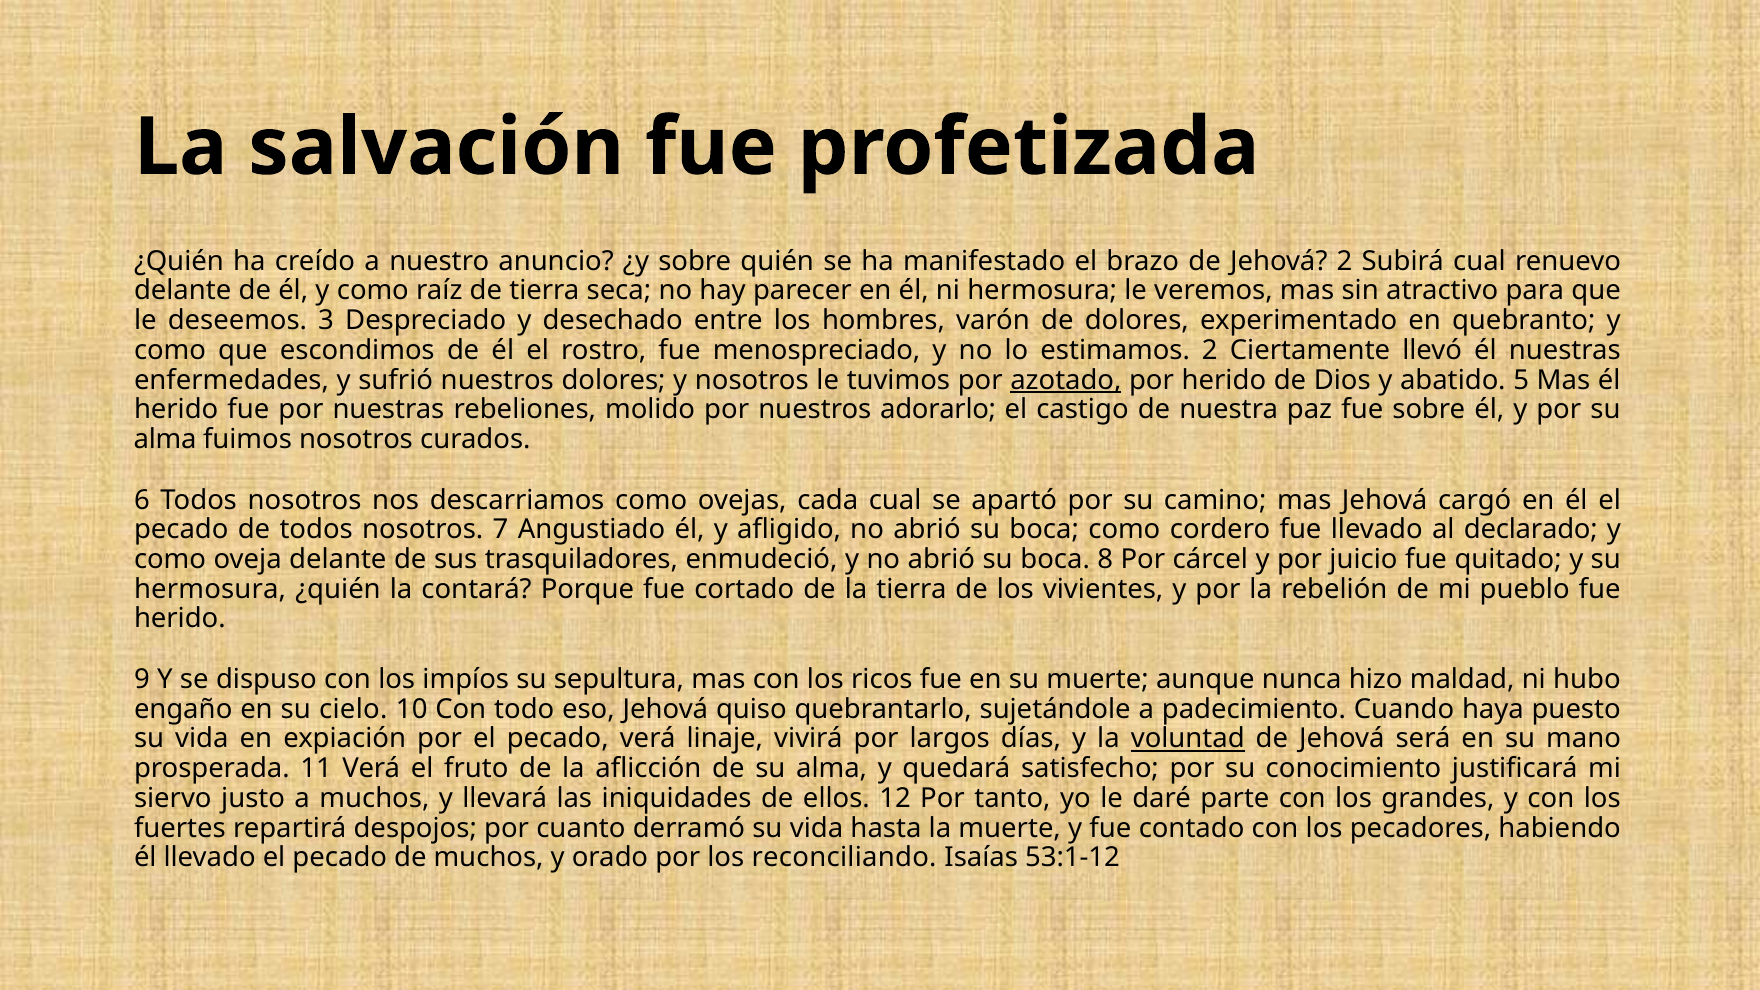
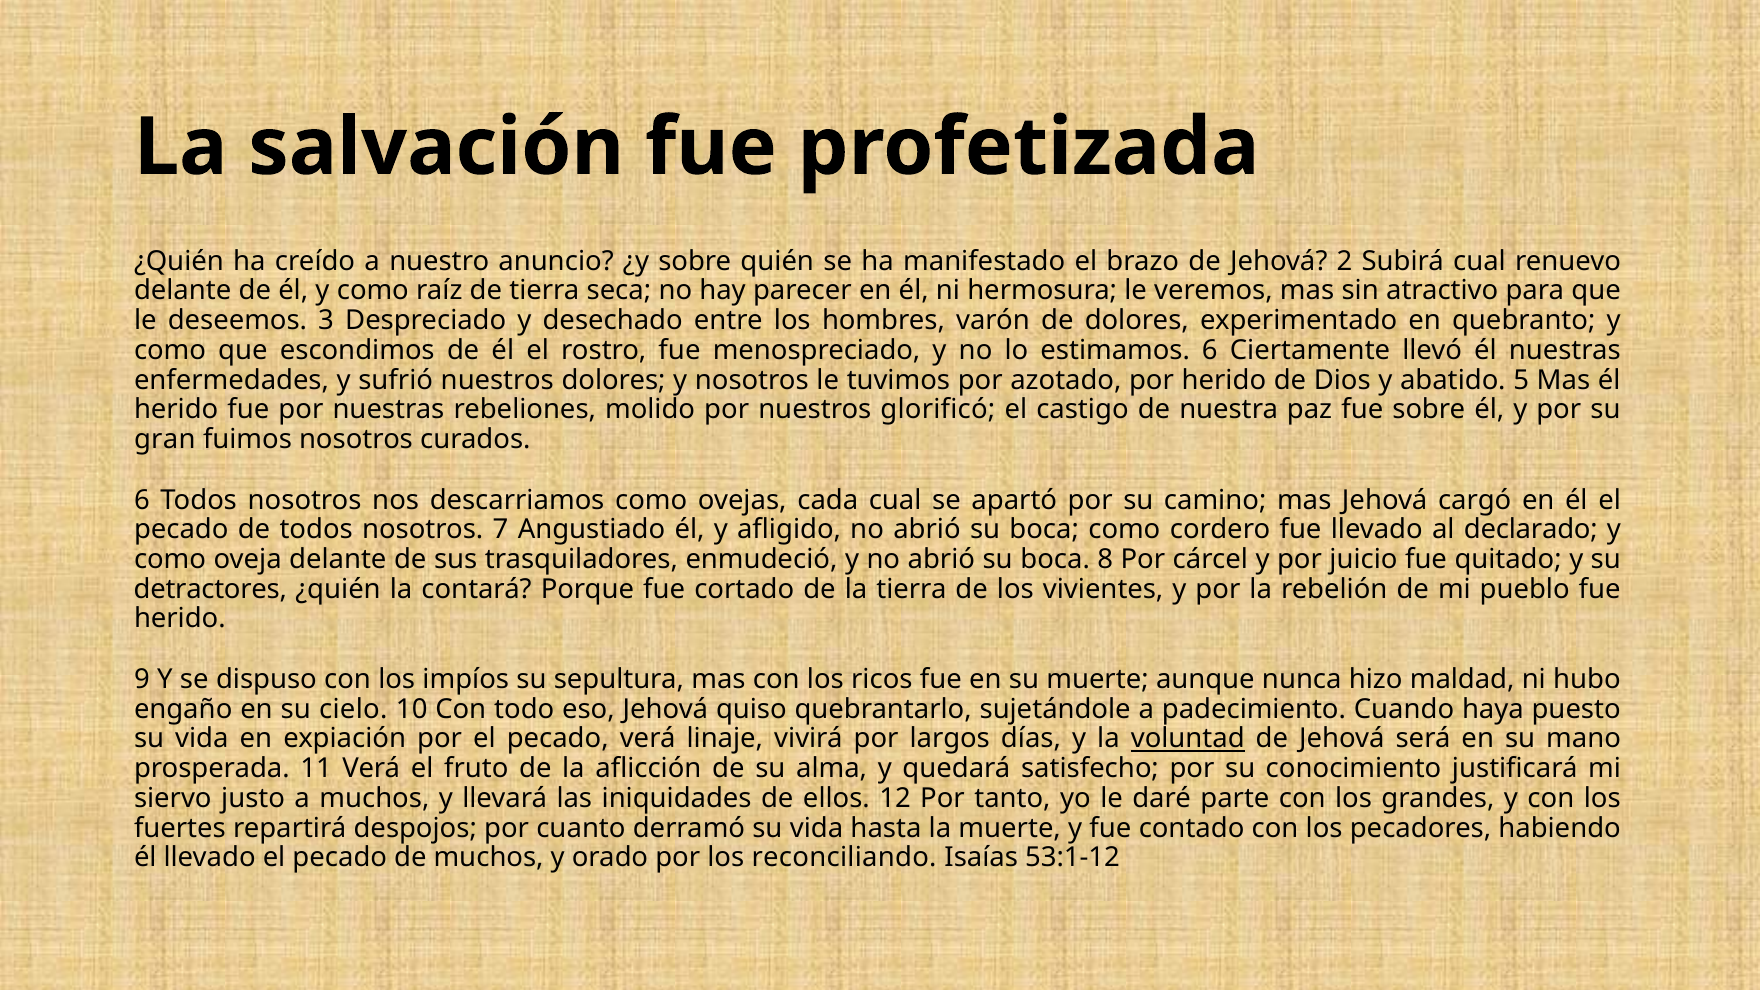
estimamos 2: 2 -> 6
azotado underline: present -> none
adorarlo: adorarlo -> glorificó
alma at (165, 439): alma -> gran
hermosura at (210, 589): hermosura -> detractores
